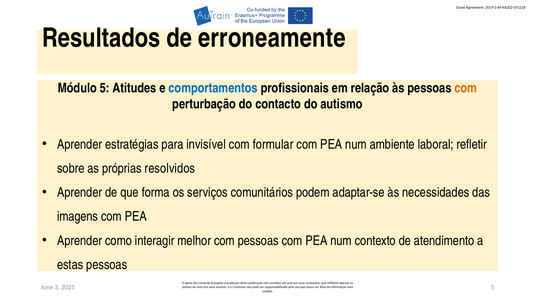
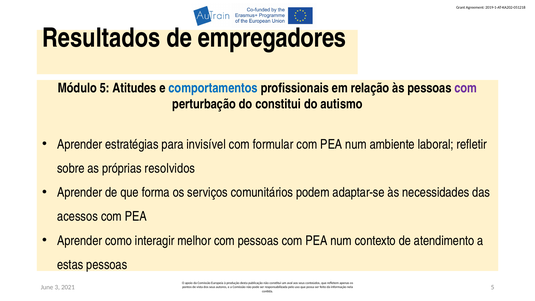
erroneamente: erroneamente -> empregadores
com at (466, 88) colour: orange -> purple
do contacto: contacto -> constitui
imagens: imagens -> acessos
